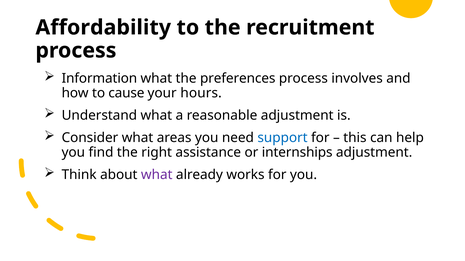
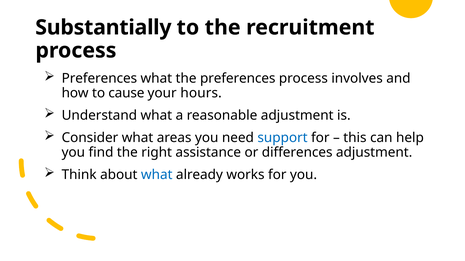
Affordability: Affordability -> Substantially
Information at (99, 79): Information -> Preferences
internships: internships -> differences
what at (157, 175) colour: purple -> blue
